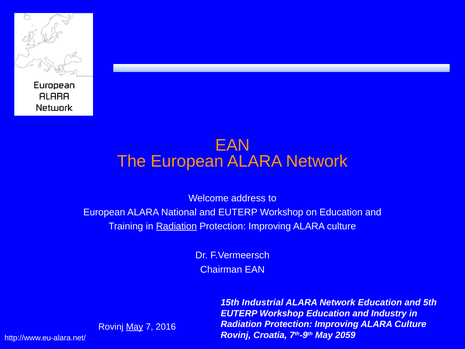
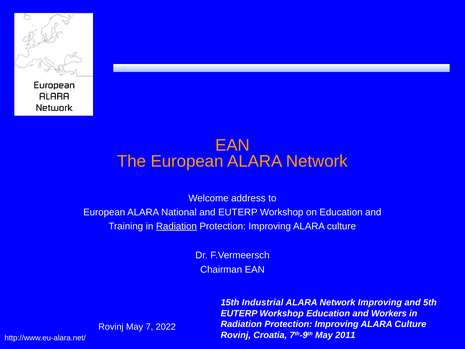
Network Education: Education -> Improving
Industry: Industry -> Workers
May at (135, 327) underline: present -> none
2016: 2016 -> 2022
2059: 2059 -> 2011
